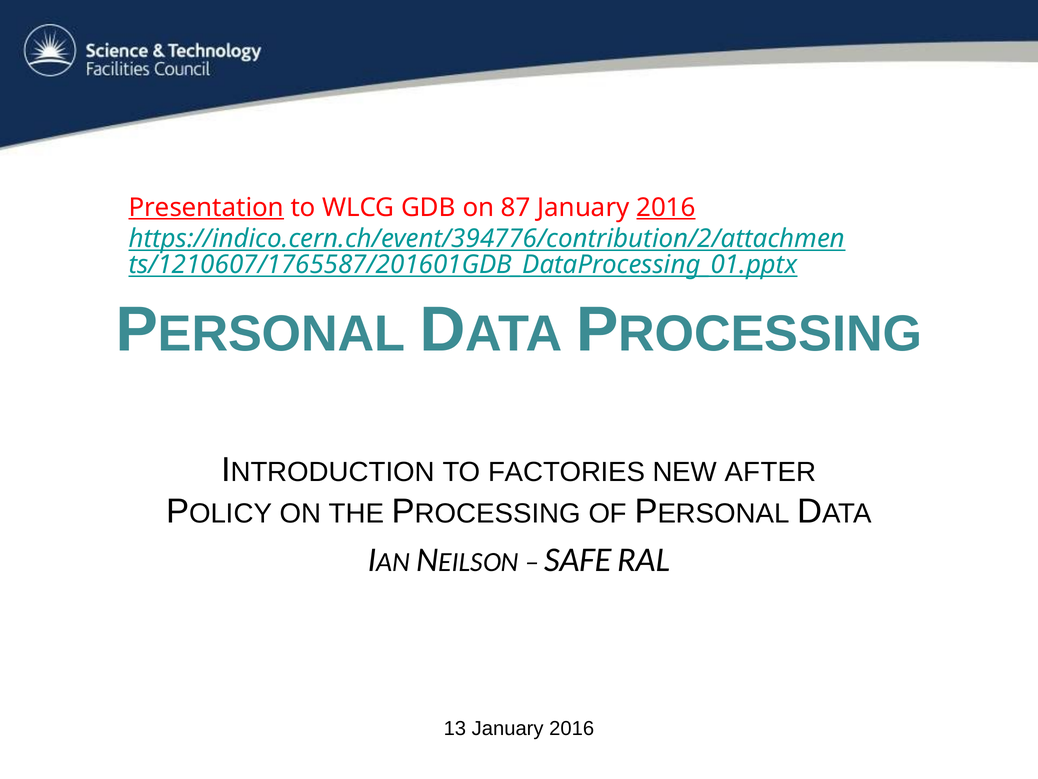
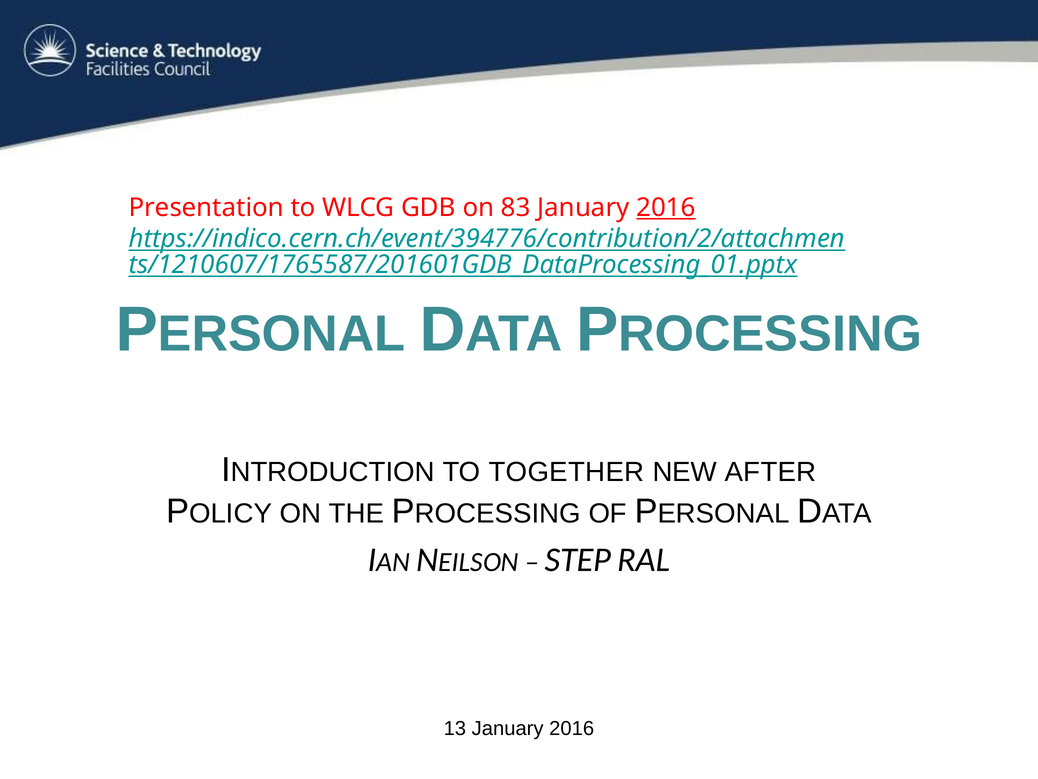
Presentation underline: present -> none
87: 87 -> 83
FACTORIES: FACTORIES -> TOGETHER
SAFE: SAFE -> STEP
